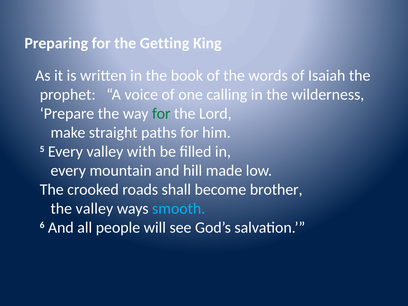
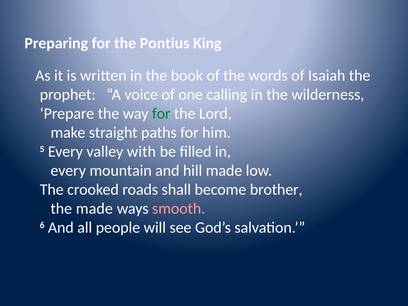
Getting: Getting -> Pontius
the valley: valley -> made
smooth colour: light blue -> pink
